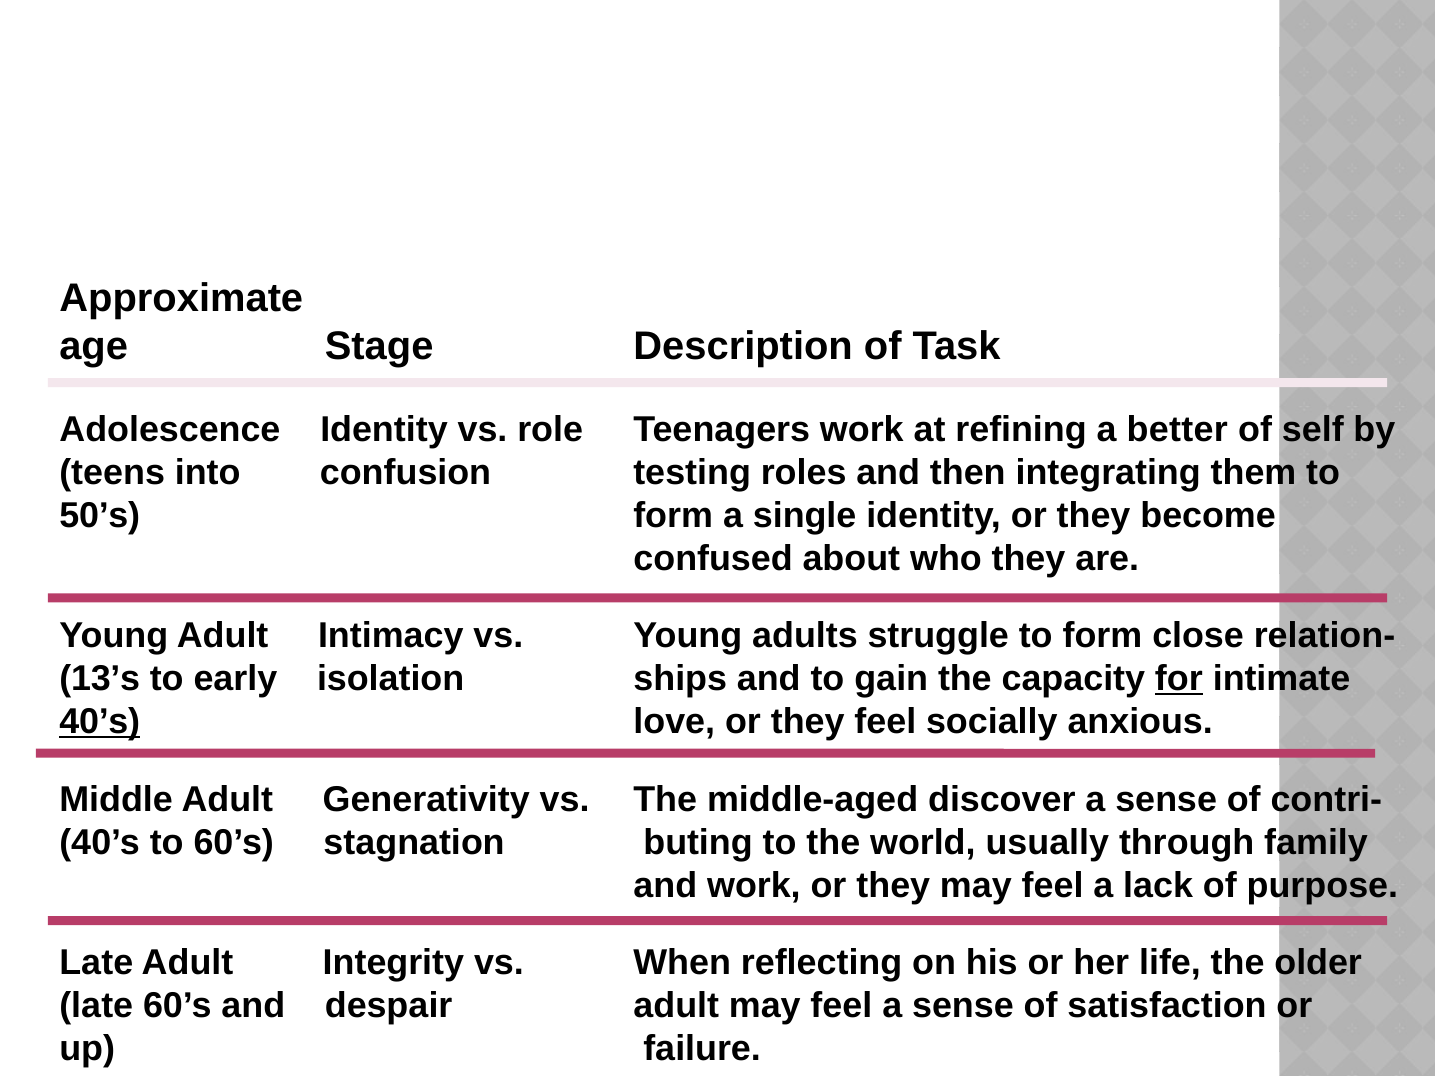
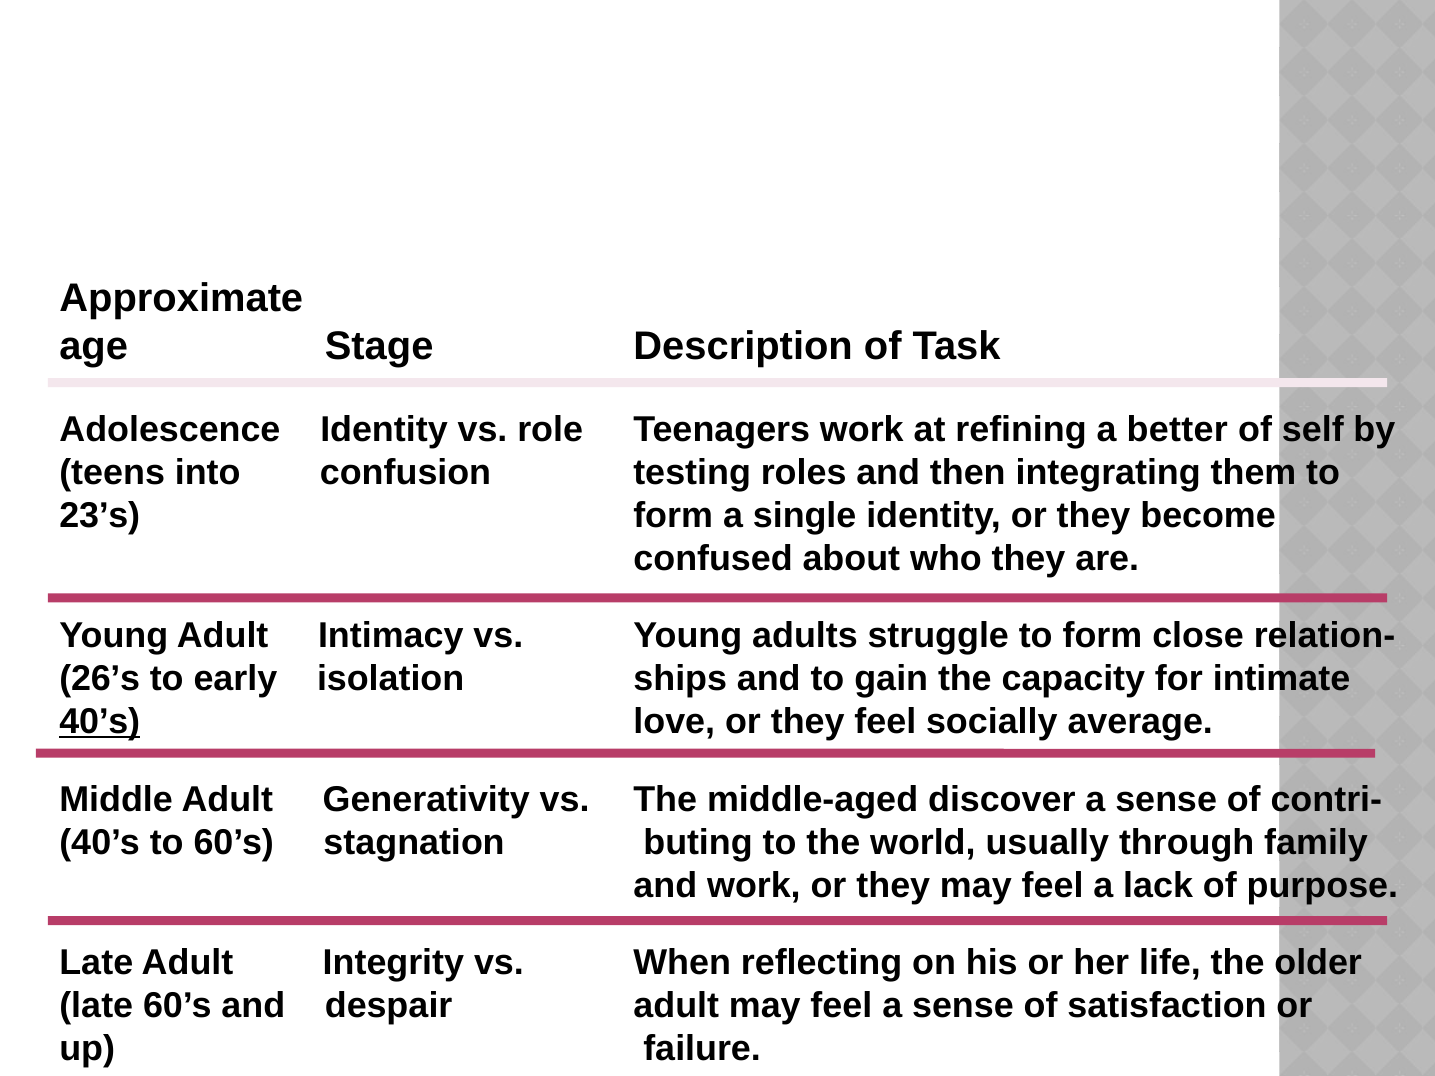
50’s: 50’s -> 23’s
13’s: 13’s -> 26’s
for underline: present -> none
anxious: anxious -> average
